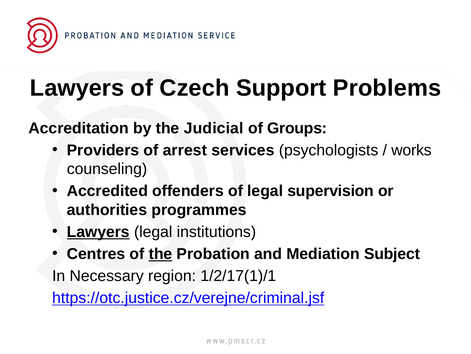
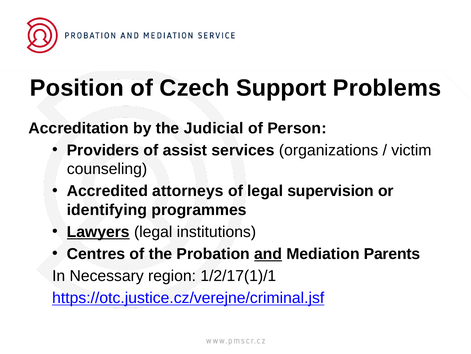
Lawyers at (77, 88): Lawyers -> Position
Groups: Groups -> Person
arrest: arrest -> assist
psychologists: psychologists -> organizations
works: works -> victim
offenders: offenders -> attorneys
authorities: authorities -> identifying
the at (161, 253) underline: present -> none
and underline: none -> present
Subject: Subject -> Parents
